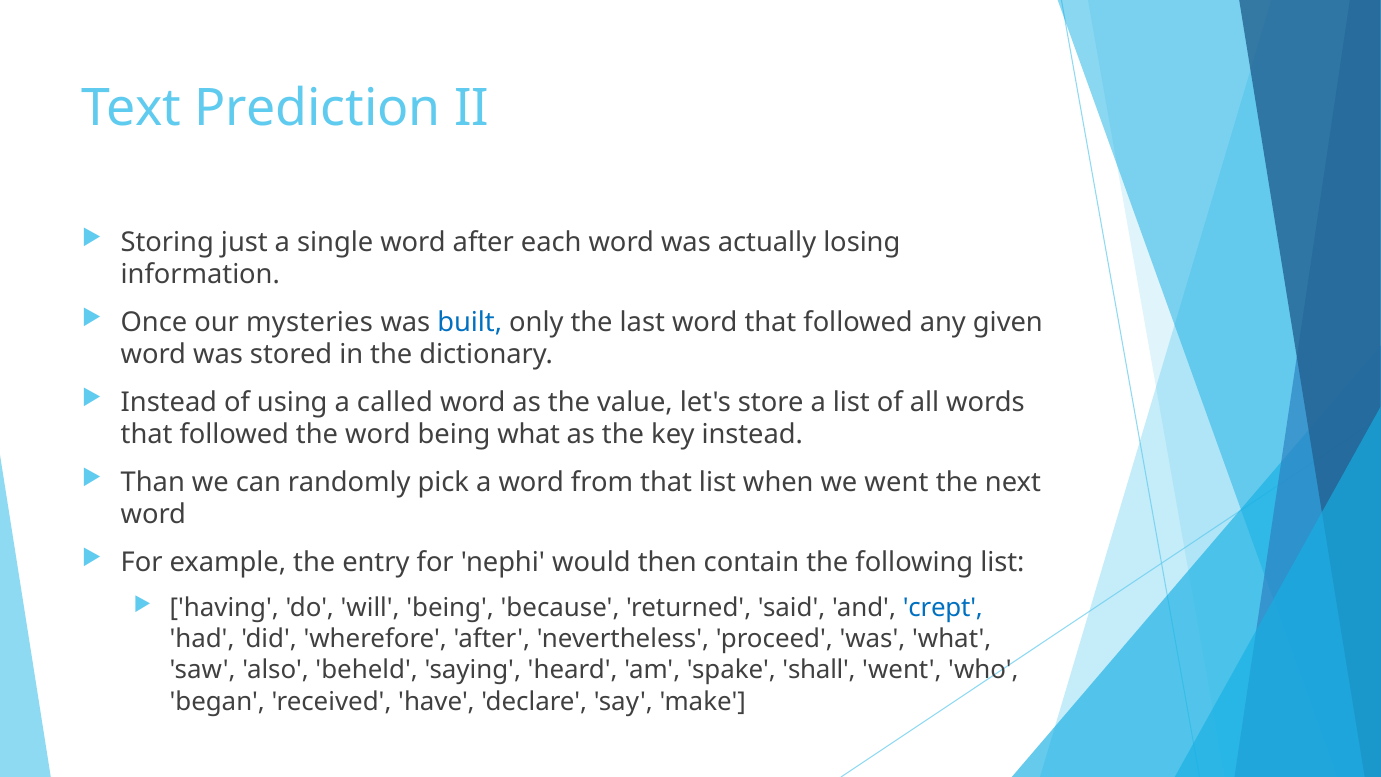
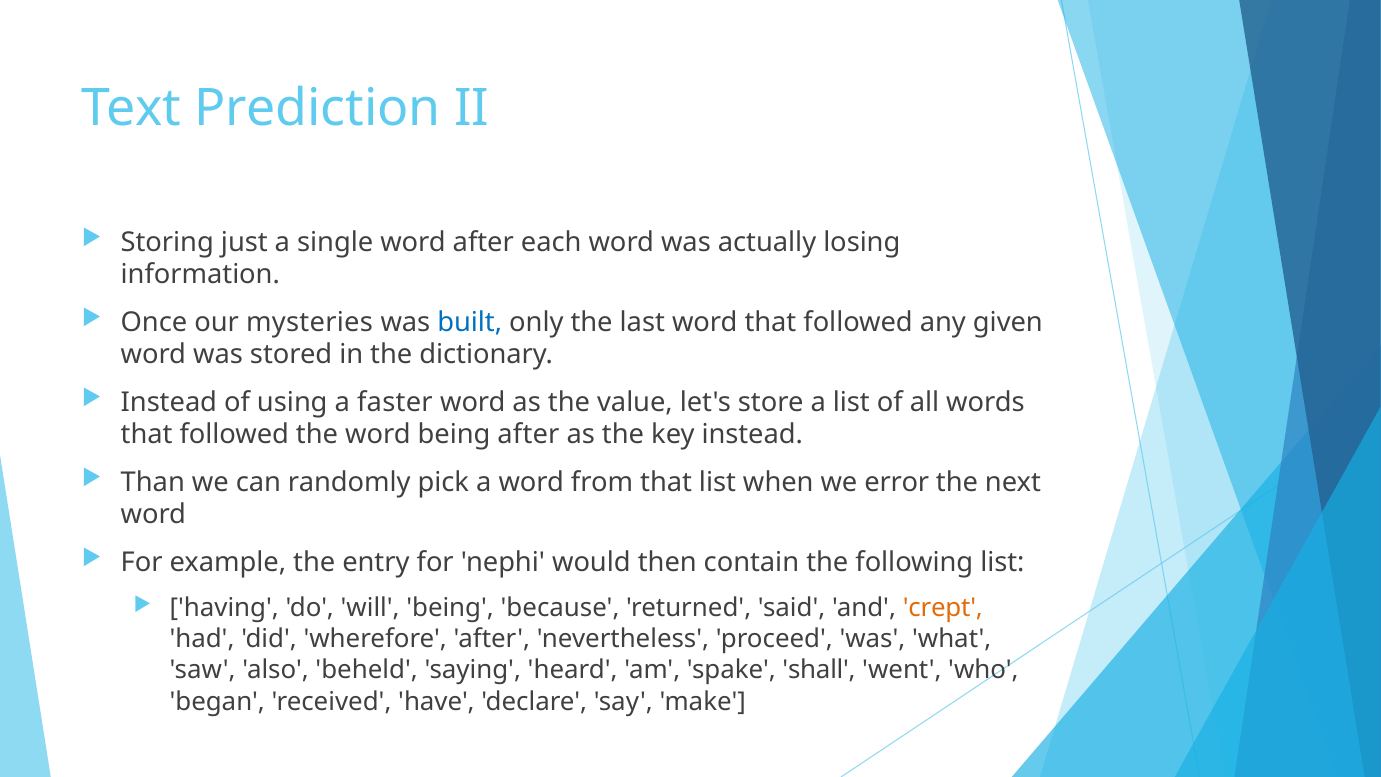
called: called -> faster
being what: what -> after
we went: went -> error
crept colour: blue -> orange
